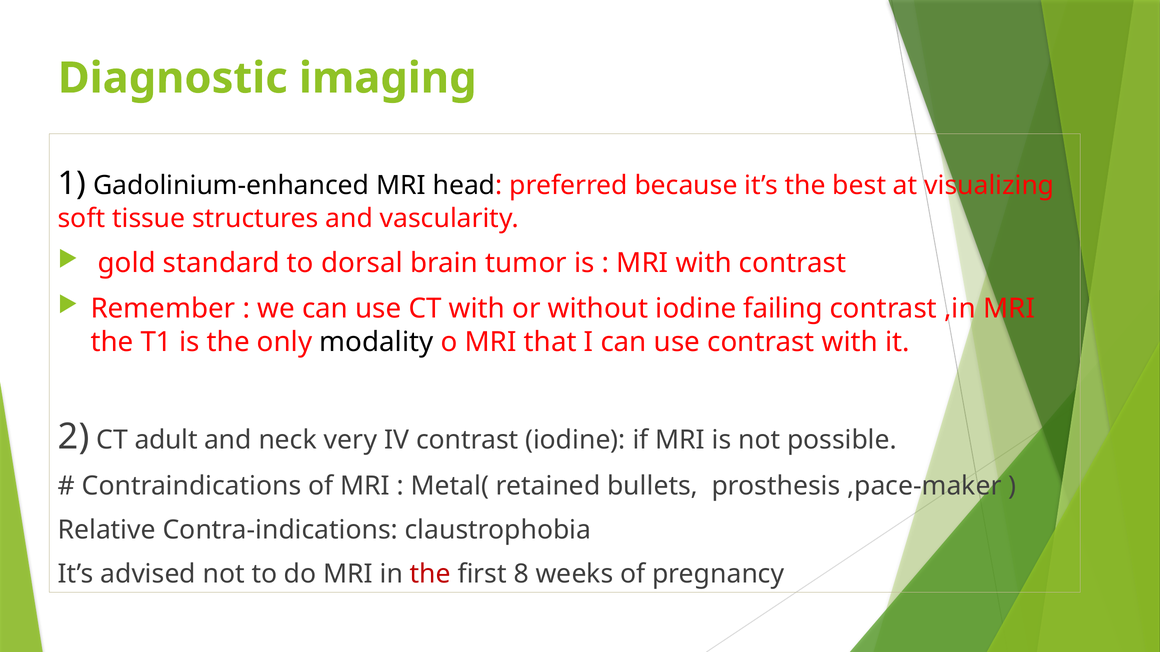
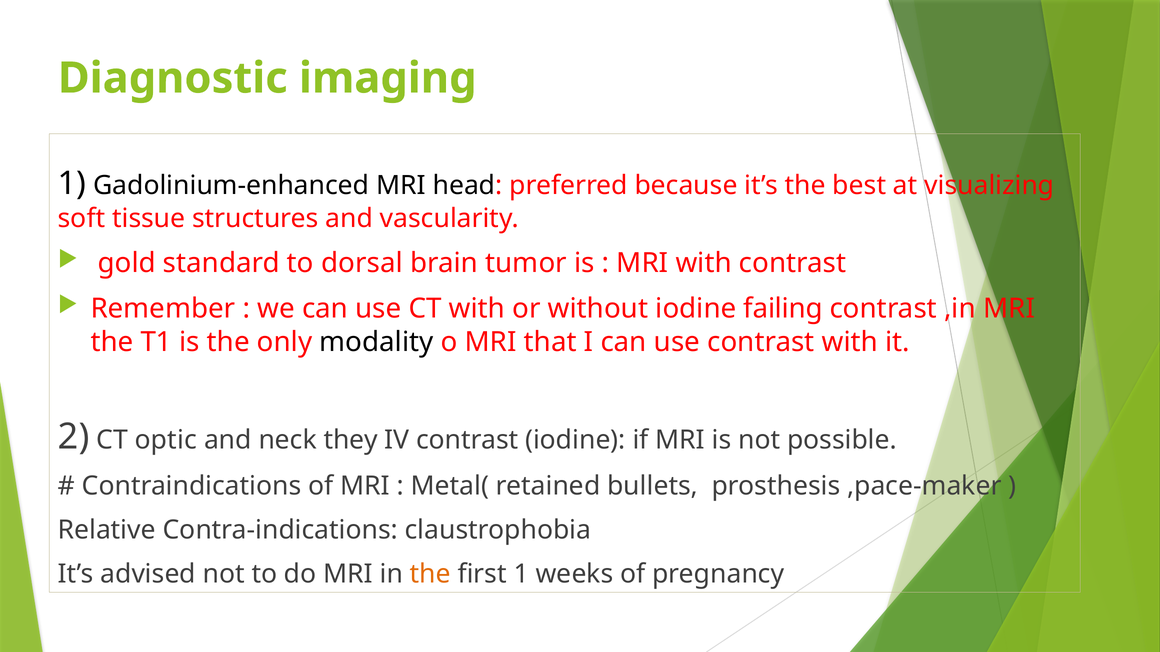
adult: adult -> optic
very: very -> they
the at (430, 574) colour: red -> orange
first 8: 8 -> 1
